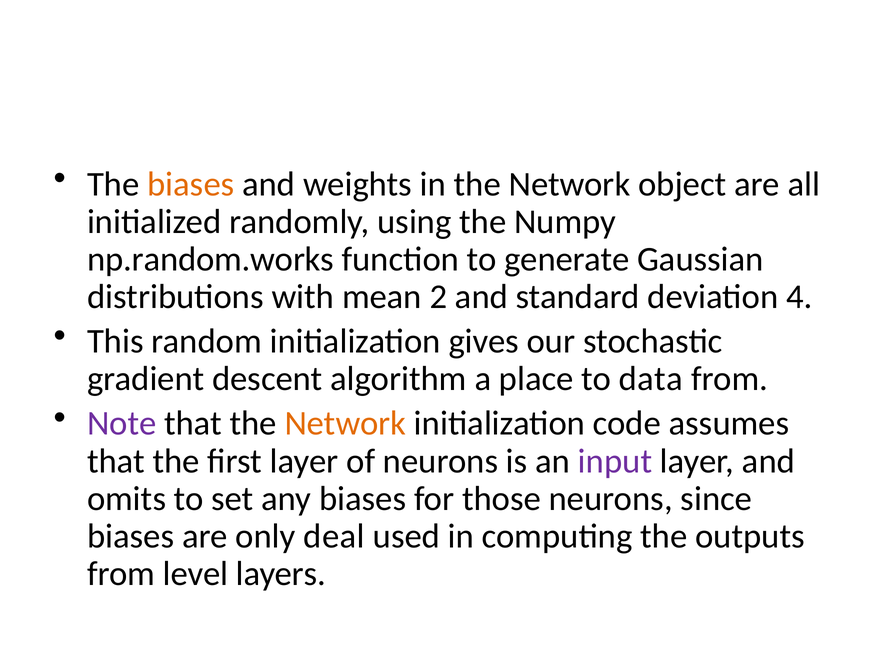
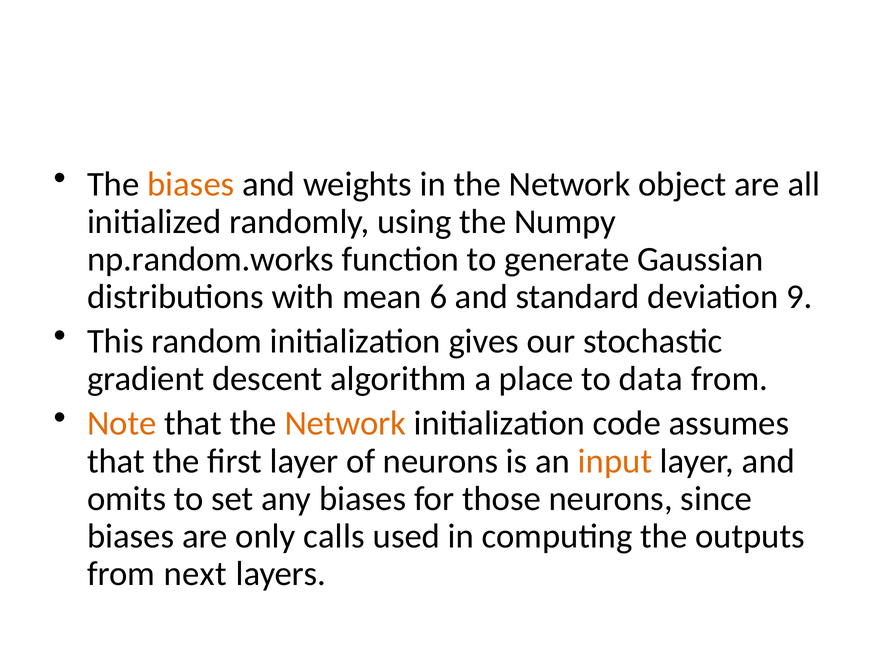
2: 2 -> 6
4: 4 -> 9
Note colour: purple -> orange
input colour: purple -> orange
deal: deal -> calls
level: level -> next
